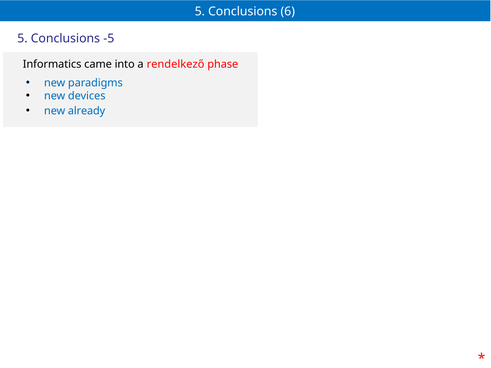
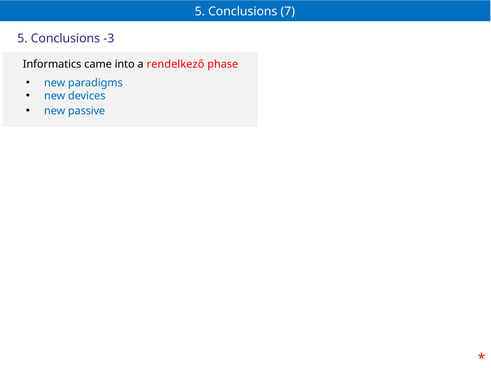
6: 6 -> 7
-5: -5 -> -3
already: already -> passive
